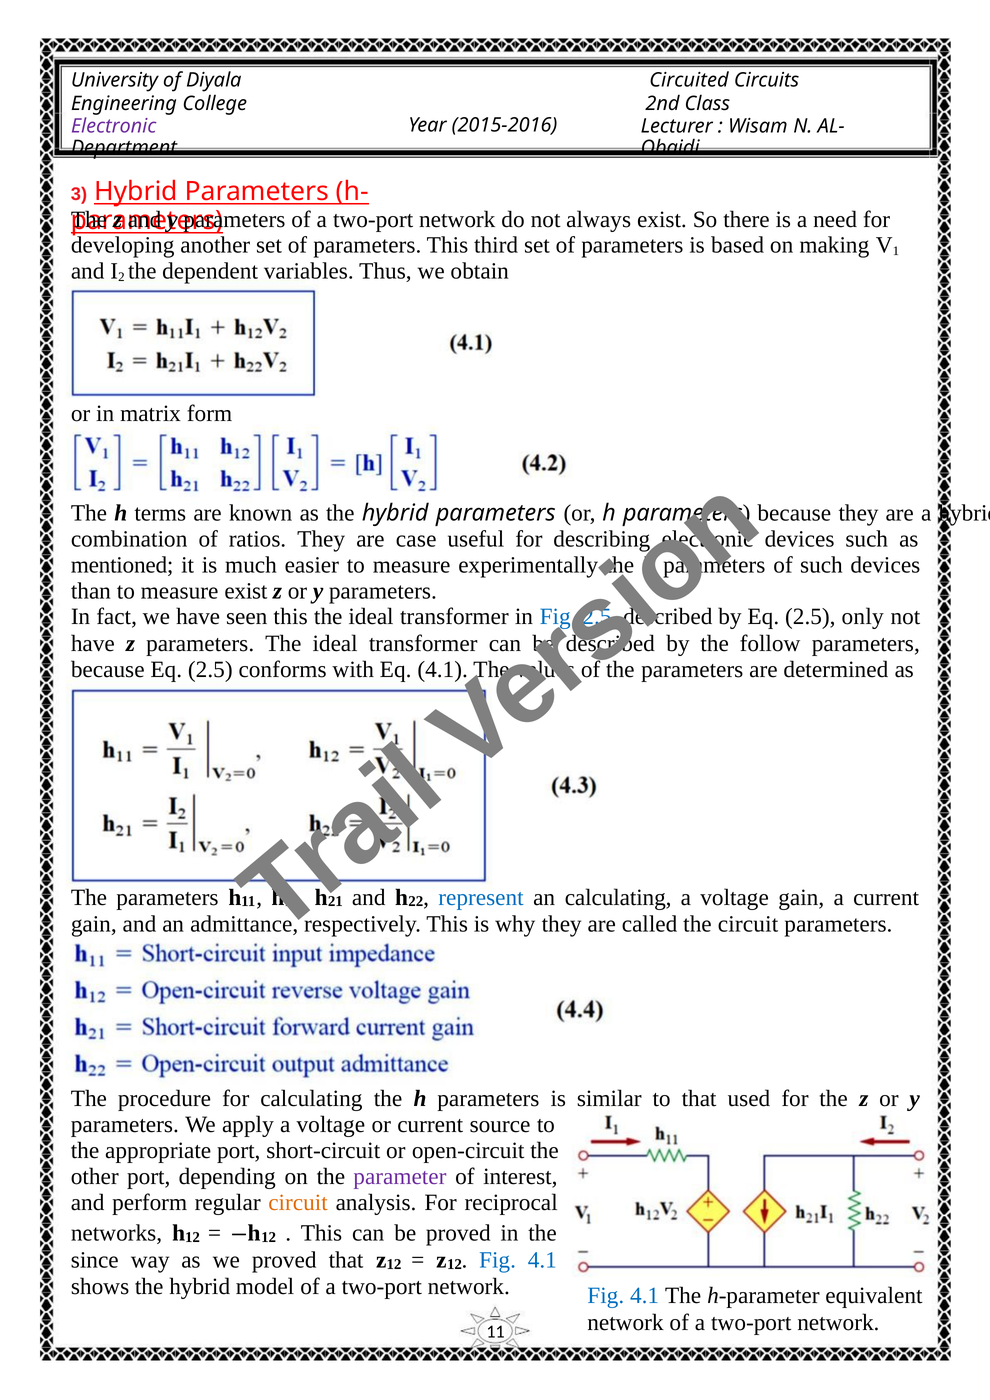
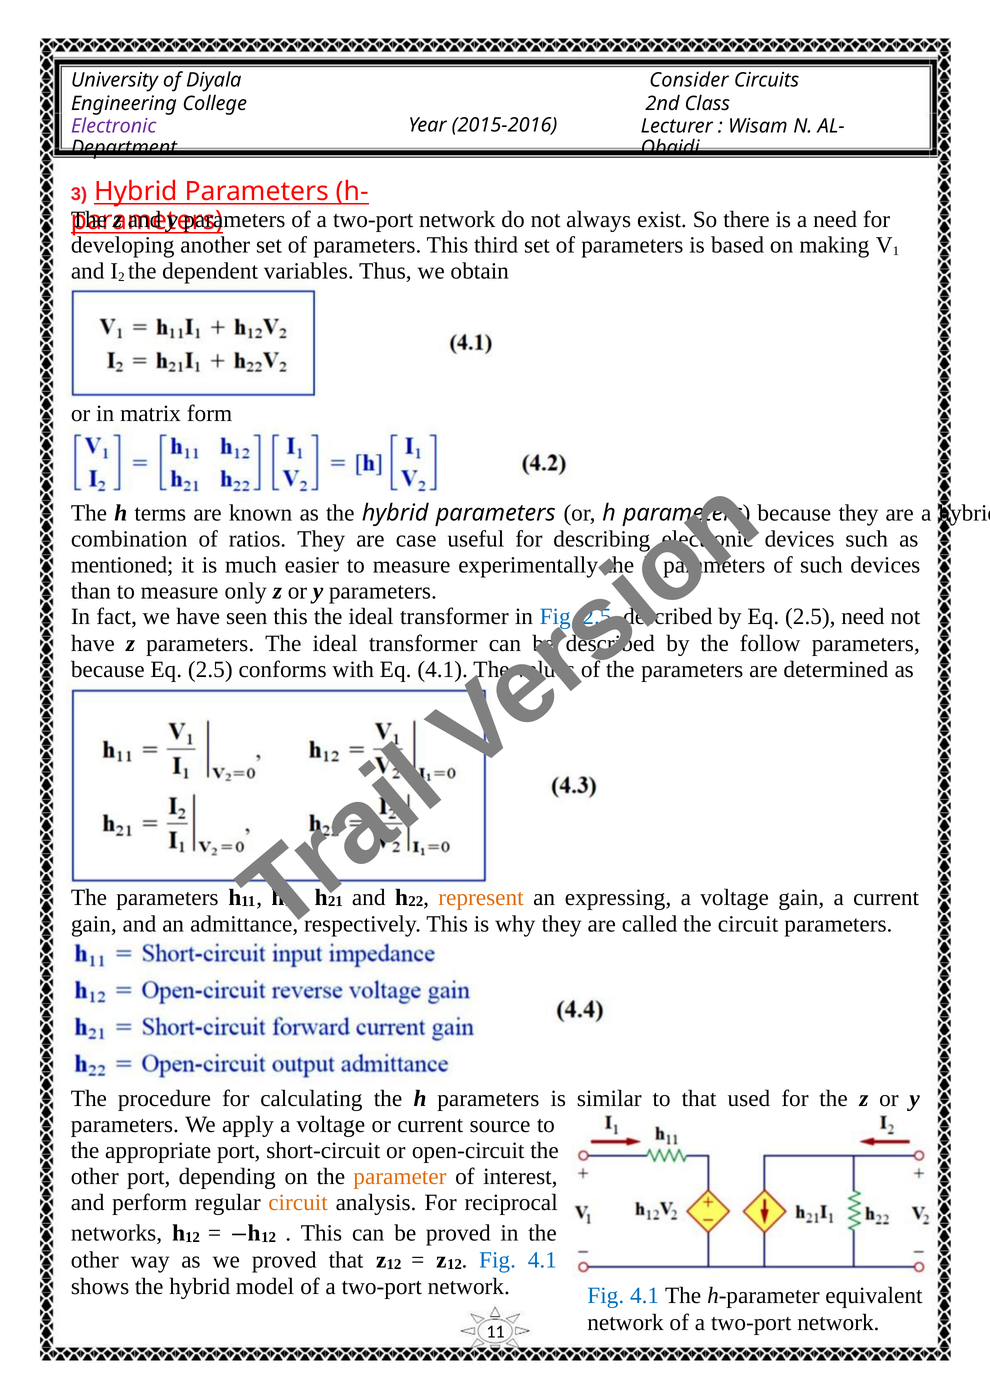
Circuited: Circuited -> Consider
measure exist: exist -> only
2.5 only: only -> need
represent colour: blue -> orange
an calculating: calculating -> expressing
parameter colour: purple -> orange
since at (95, 1259): since -> other
